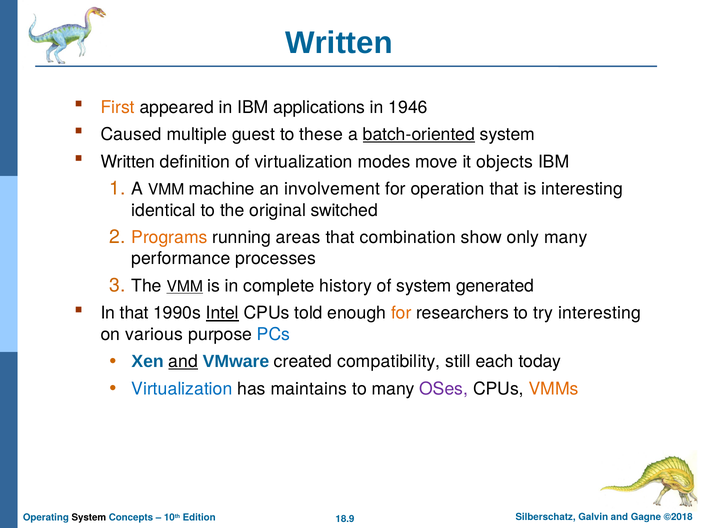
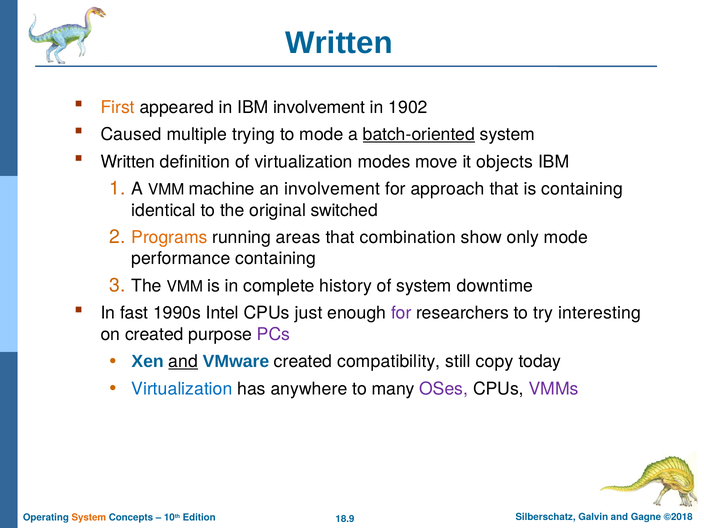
IBM applications: applications -> involvement
1946: 1946 -> 1902
guest: guest -> trying
to these: these -> mode
operation: operation -> approach
is interesting: interesting -> containing
only many: many -> mode
performance processes: processes -> containing
VMM at (185, 287) underline: present -> none
generated: generated -> downtime
In that: that -> fast
Intel underline: present -> none
told: told -> just
for at (401, 313) colour: orange -> purple
on various: various -> created
PCs colour: blue -> purple
each: each -> copy
maintains: maintains -> anywhere
VMMs colour: orange -> purple
System at (89, 518) colour: black -> orange
